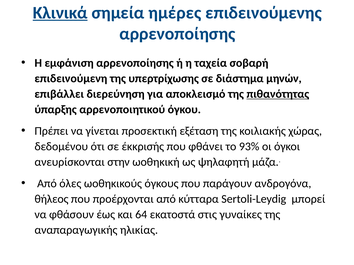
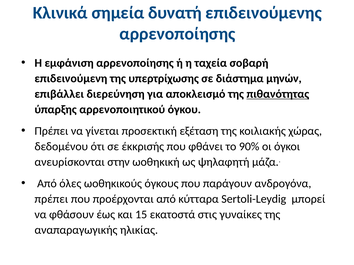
Κλινικά underline: present -> none
ημέρες: ημέρες -> δυνατή
93%: 93% -> 90%
θήλεος at (51, 199): θήλεος -> πρέπει
64: 64 -> 15
